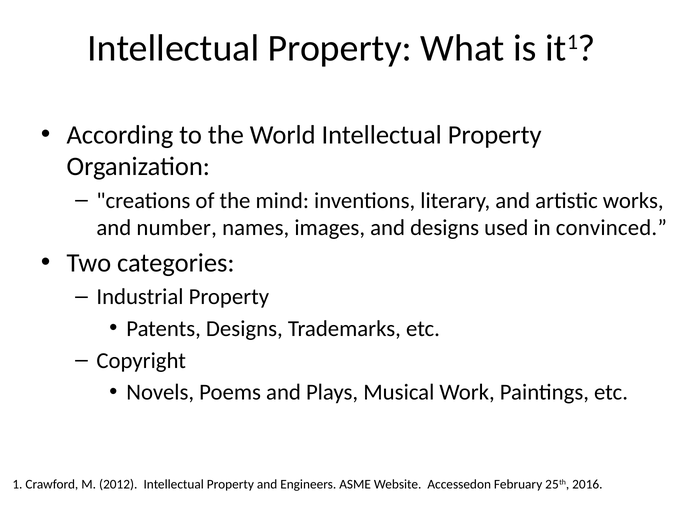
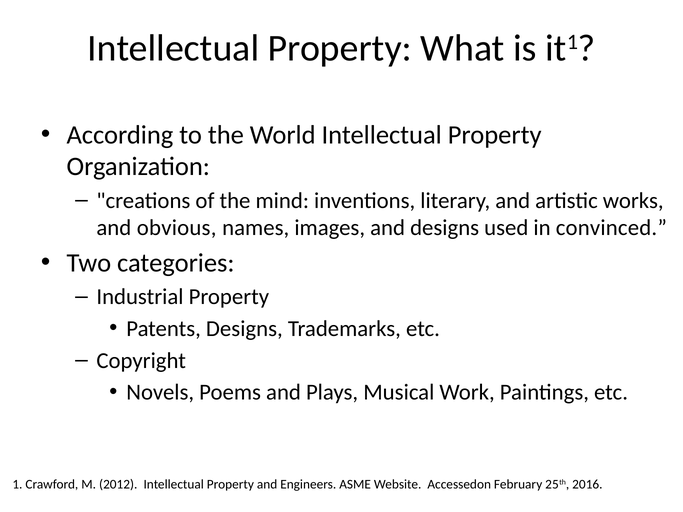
number: number -> obvious
